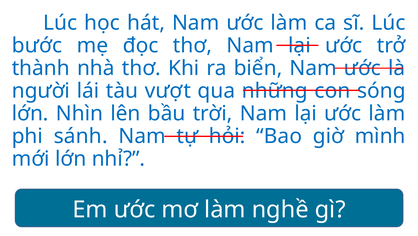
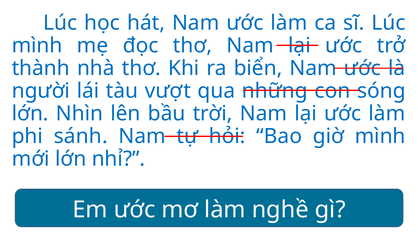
bước at (37, 46): bước -> mình
